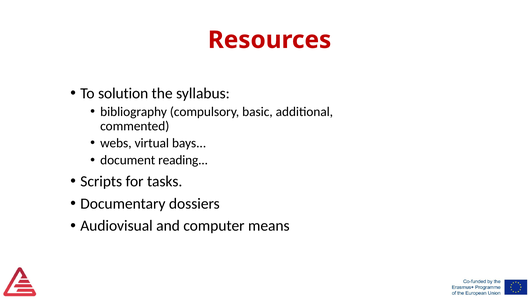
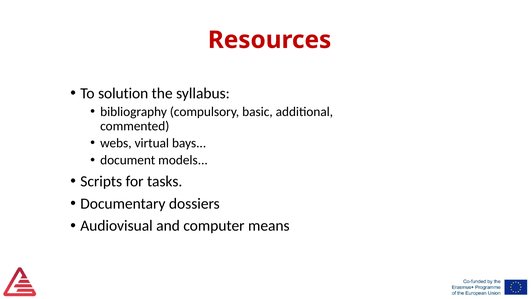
reading: reading -> models
